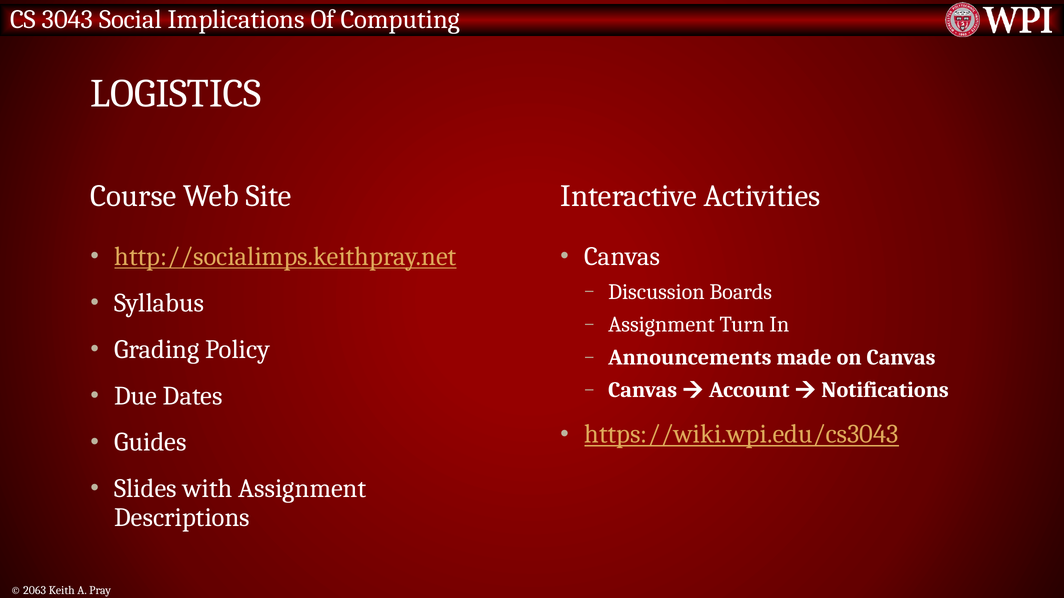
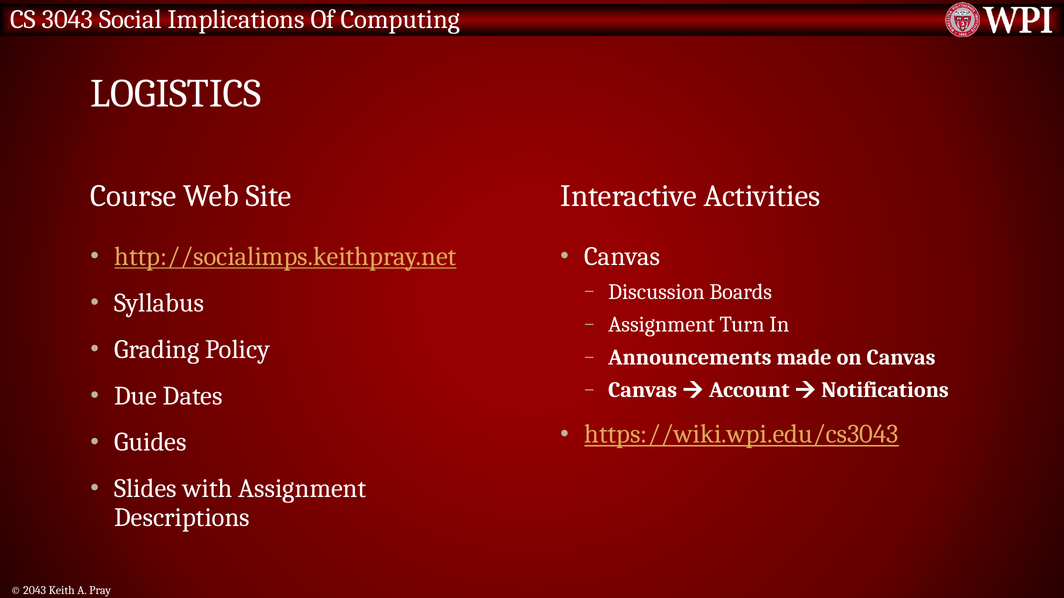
2063: 2063 -> 2043
